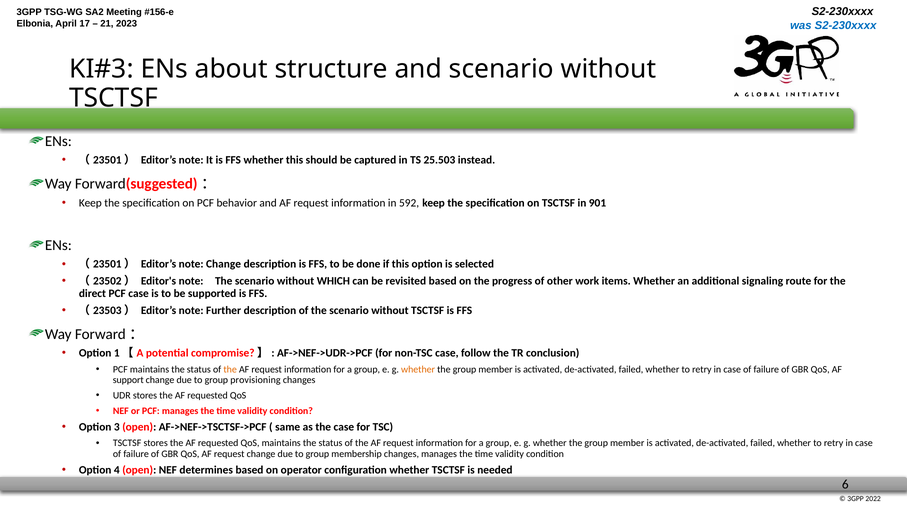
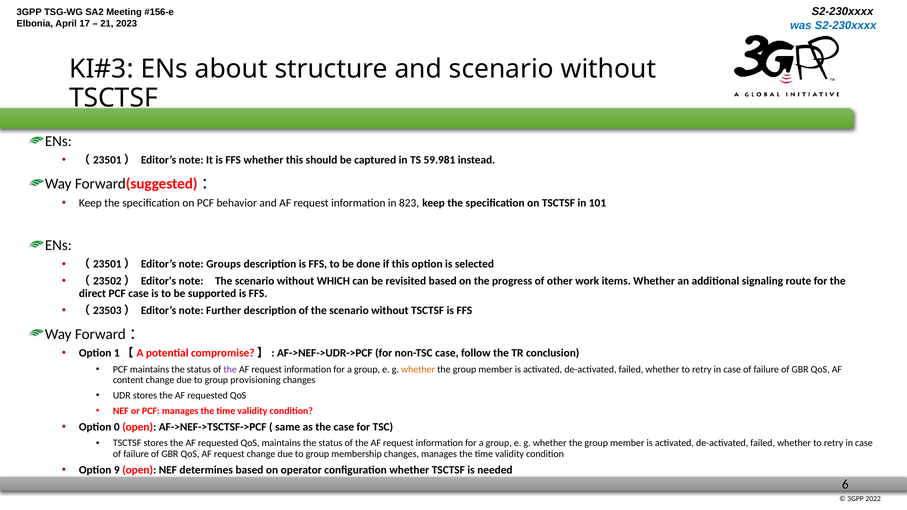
25.503: 25.503 -> 59.981
592: 592 -> 823
901: 901 -> 101
note Change: Change -> Groups
the at (230, 369) colour: orange -> purple
support: support -> content
3: 3 -> 0
4: 4 -> 9
